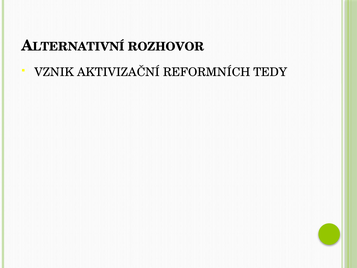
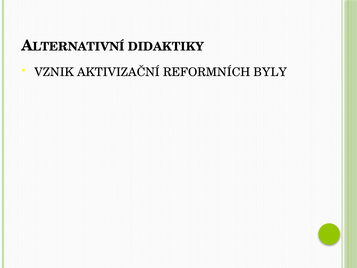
ROZHOVOR: ROZHOVOR -> DIDAKTIKY
TEDY: TEDY -> BYLY
